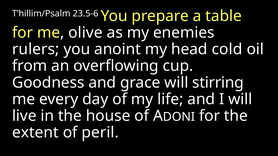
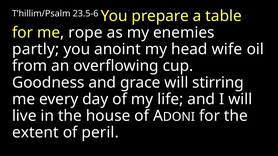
olive: olive -> rope
rulers: rulers -> partly
cold: cold -> wife
